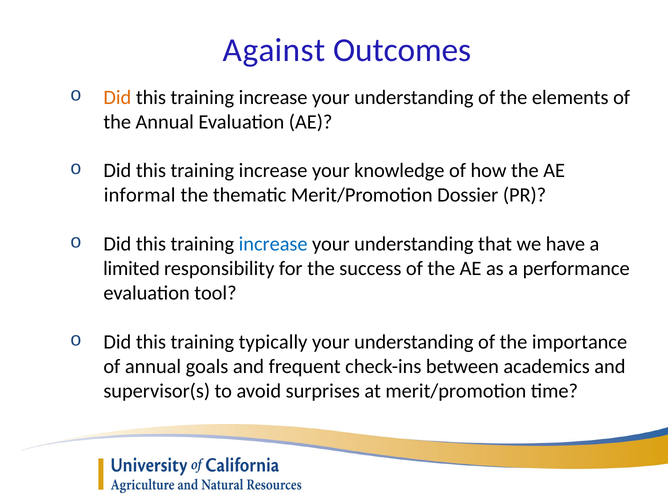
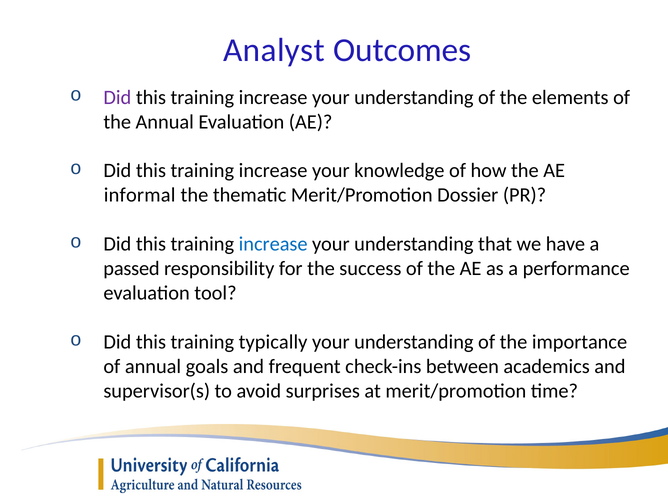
Against: Against -> Analyst
Did at (117, 97) colour: orange -> purple
limited: limited -> passed
